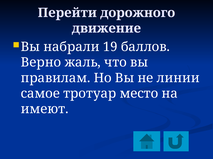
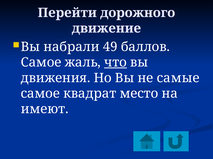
19: 19 -> 49
Верно at (41, 63): Верно -> Самое
что underline: none -> present
правилам: правилам -> движения
линии: линии -> самые
тротуар: тротуар -> квадрат
